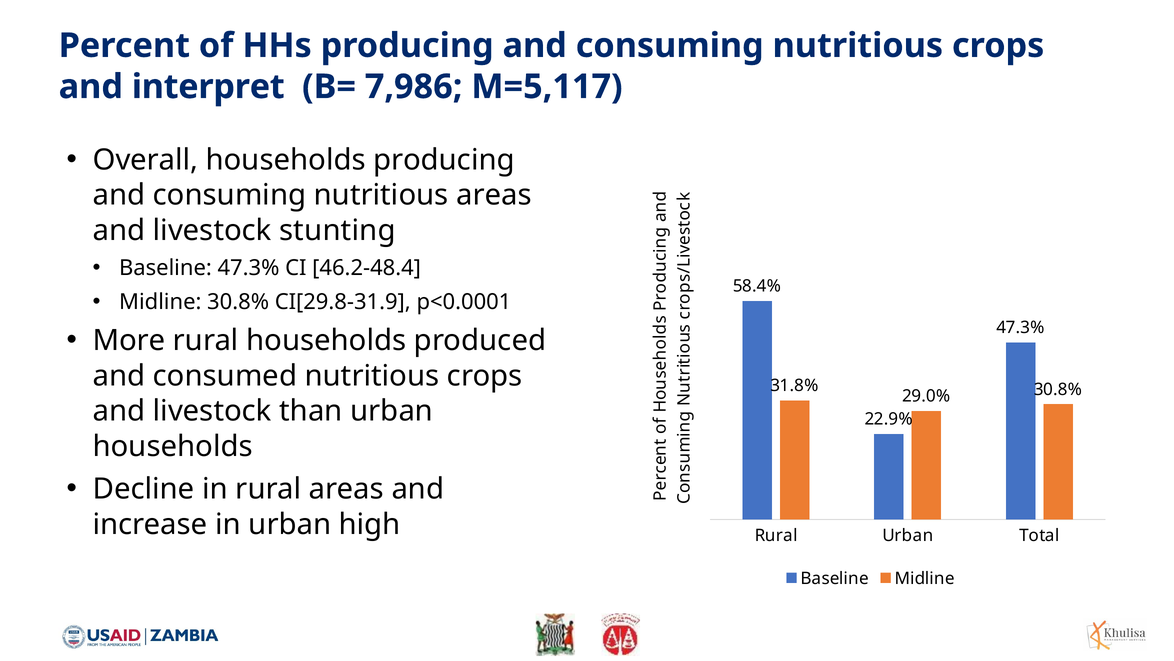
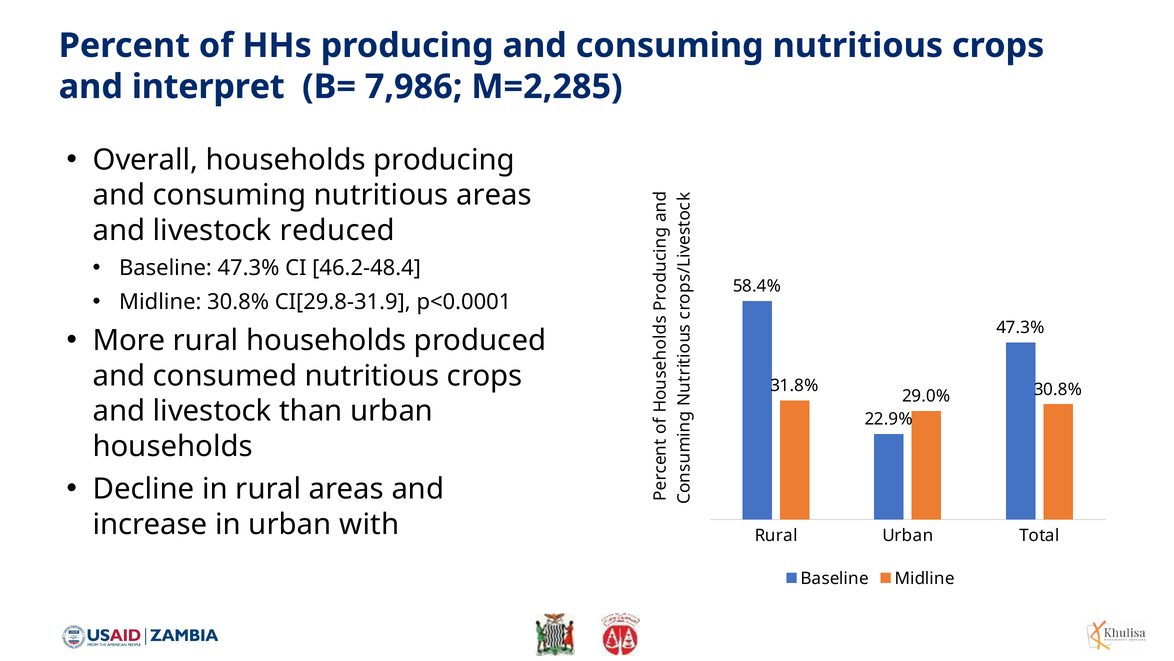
M=5,117: M=5,117 -> M=2,285
stunting: stunting -> reduced
high: high -> with
